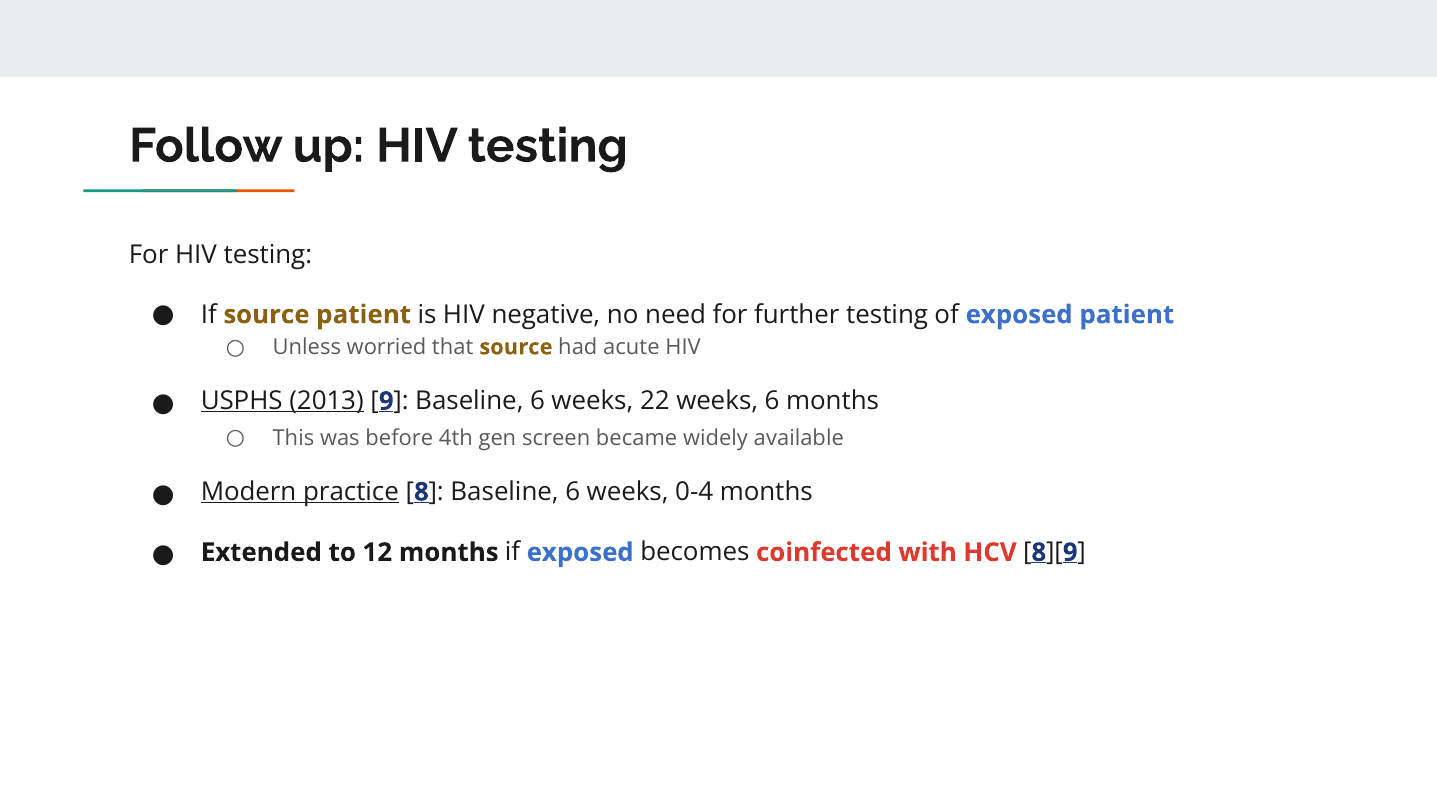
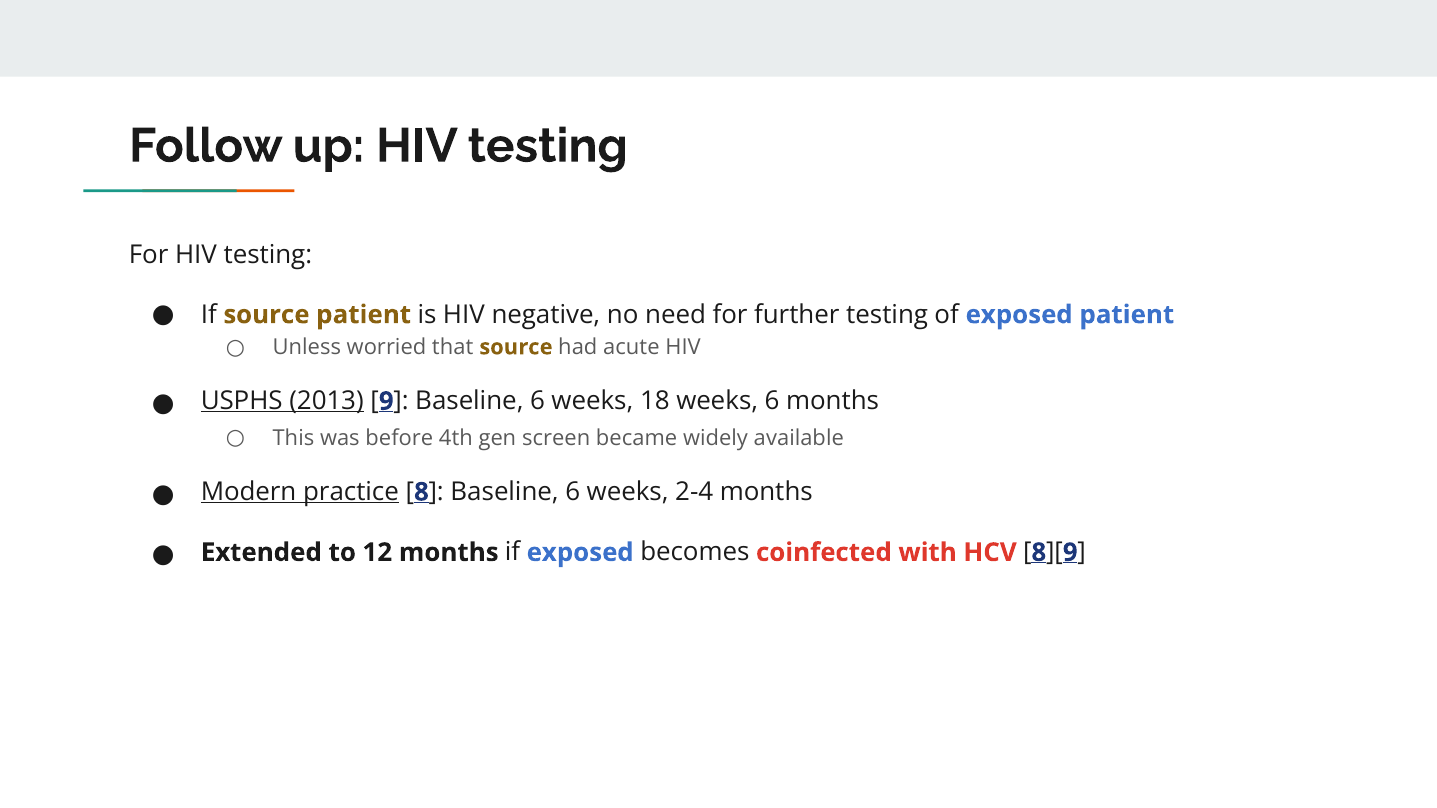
22: 22 -> 18
0-4: 0-4 -> 2-4
